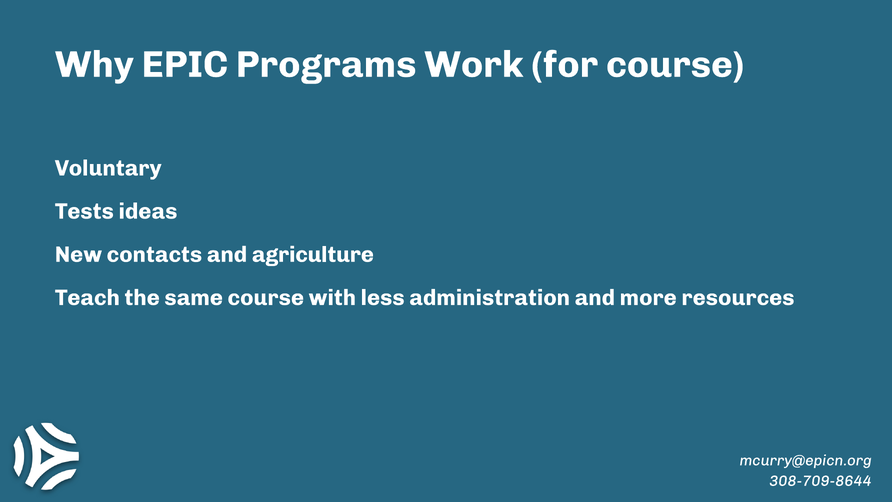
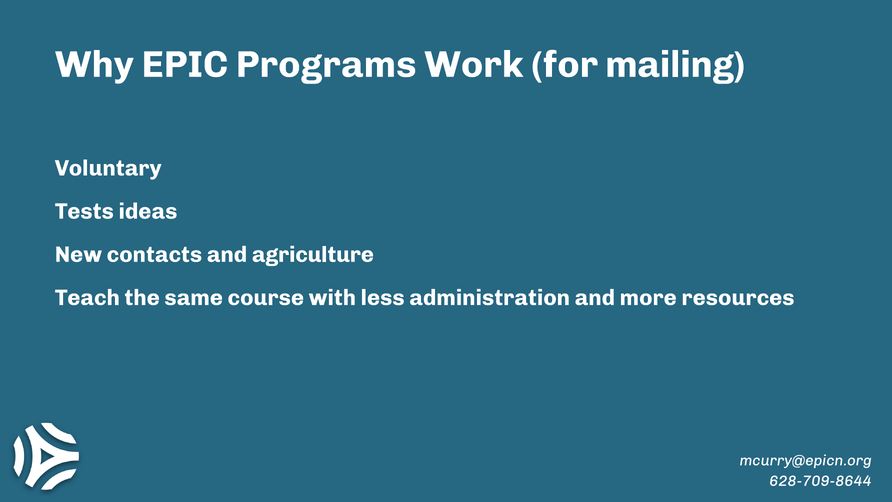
for course: course -> mailing
308-709-8644: 308-709-8644 -> 628-709-8644
